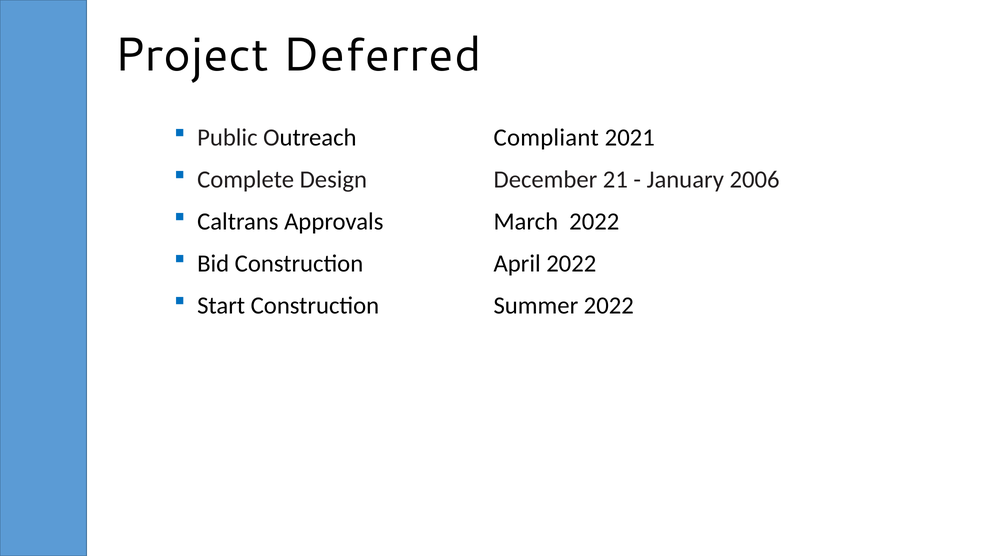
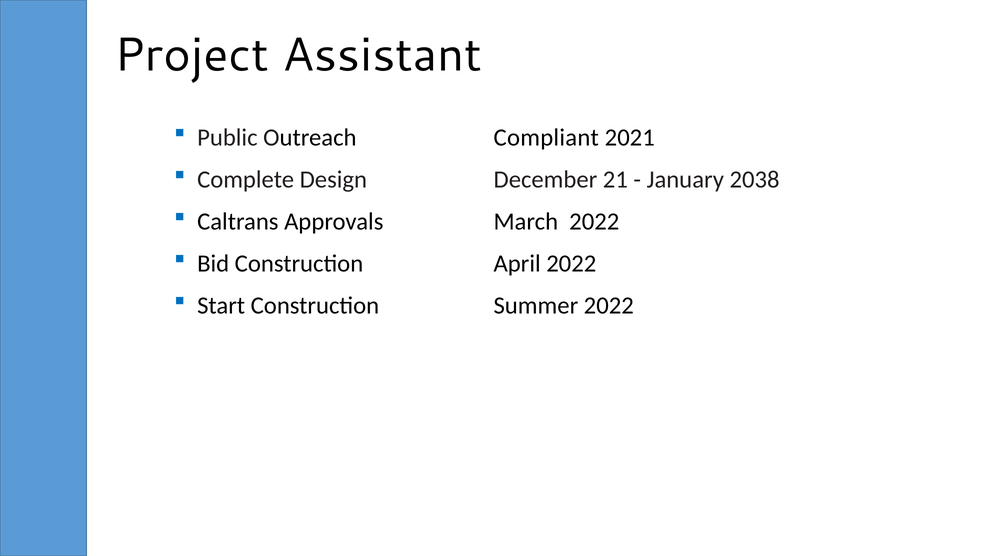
Deferred: Deferred -> Assistant
2006: 2006 -> 2038
